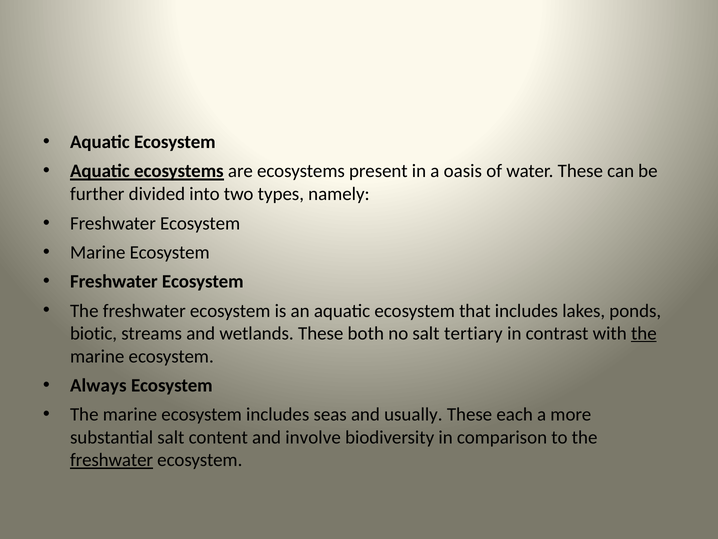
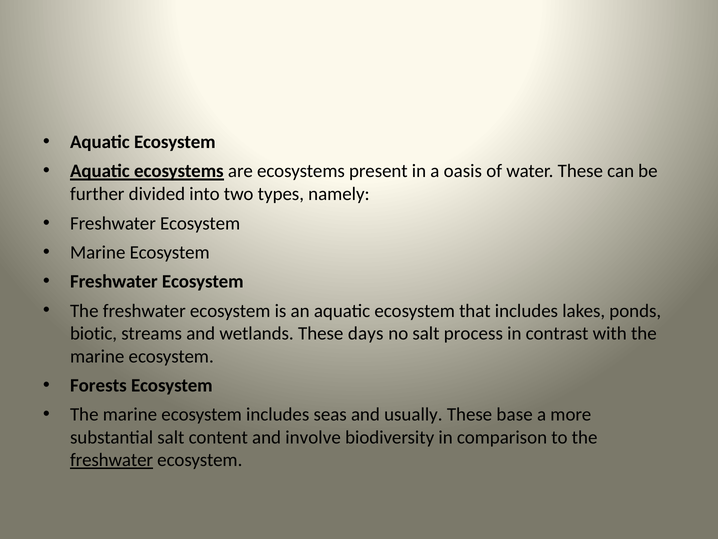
both: both -> days
tertiary: tertiary -> process
the at (644, 333) underline: present -> none
Always: Always -> Forests
each: each -> base
